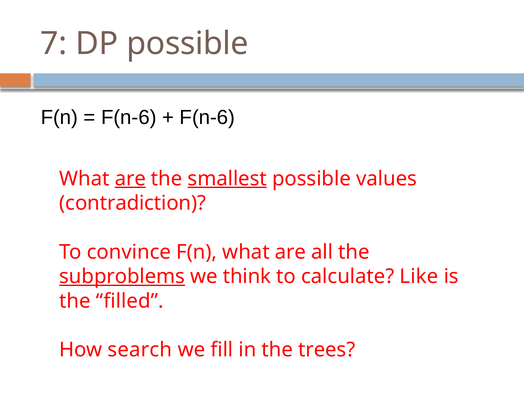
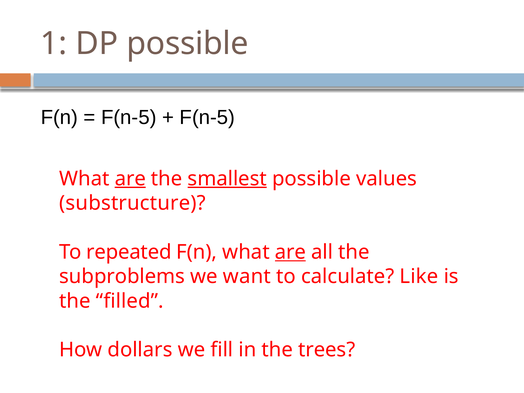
7: 7 -> 1
F(n-6 at (129, 117): F(n-6 -> F(n-5
F(n-6 at (207, 117): F(n-6 -> F(n-5
contradiction: contradiction -> substructure
convince: convince -> repeated
are at (290, 252) underline: none -> present
subproblems underline: present -> none
think: think -> want
search: search -> dollars
